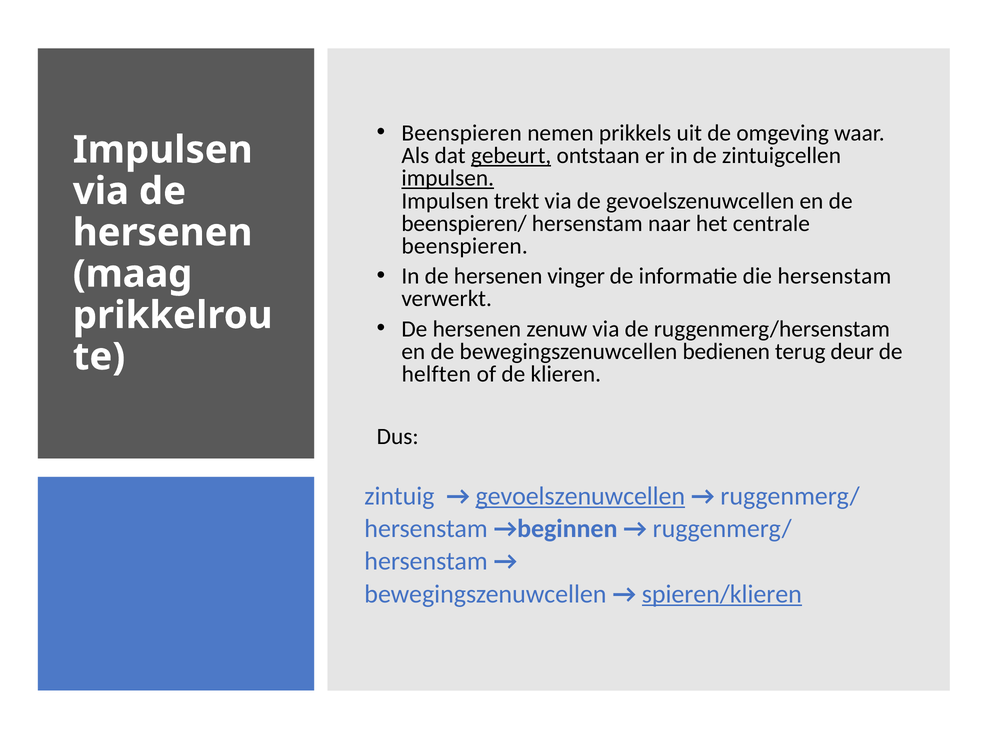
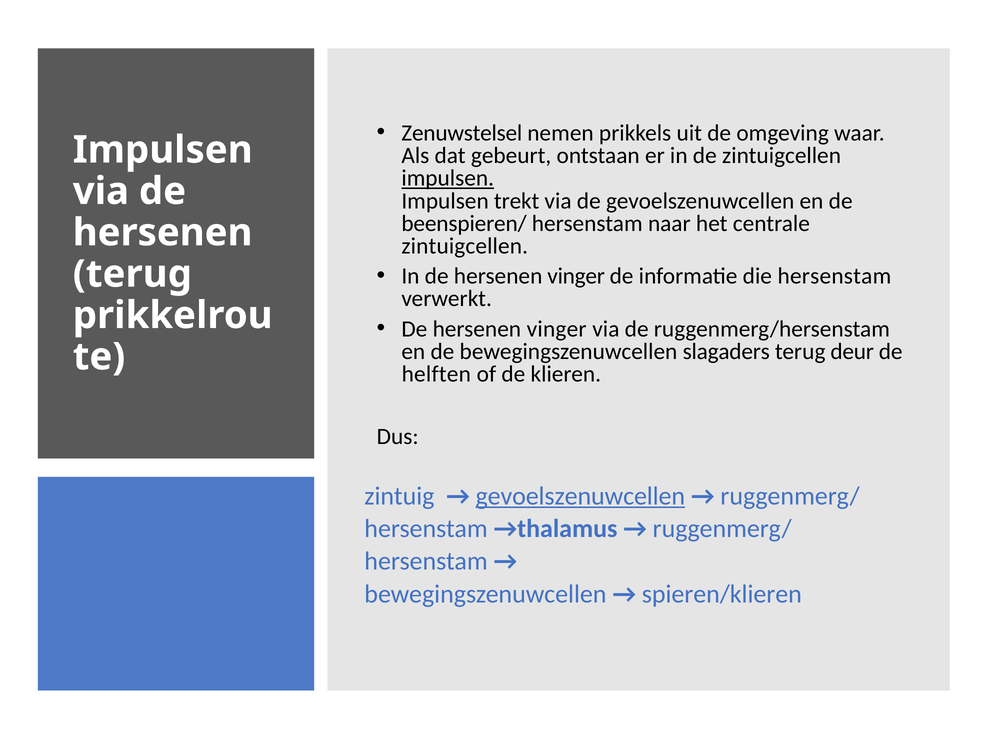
Beenspieren at (462, 133): Beenspieren -> Zenuwstelsel
gebeurt underline: present -> none
beenspieren at (465, 246): beenspieren -> zintuigcellen
maag at (133, 274): maag -> terug
zenuw at (557, 329): zenuw -> vinger
bedienen: bedienen -> slagaders
→beginnen: →beginnen -> →thalamus
spieren/klieren underline: present -> none
